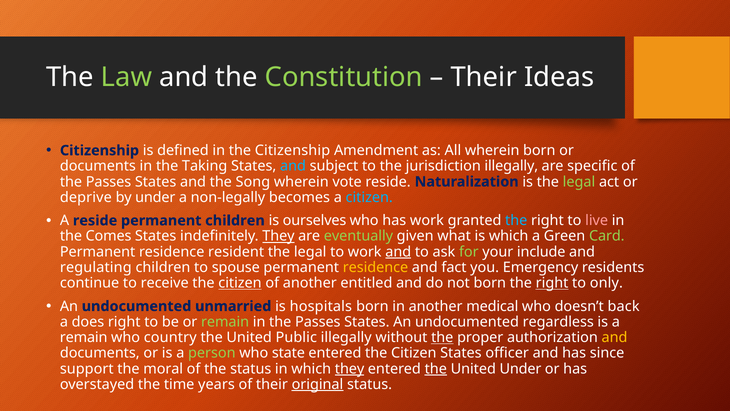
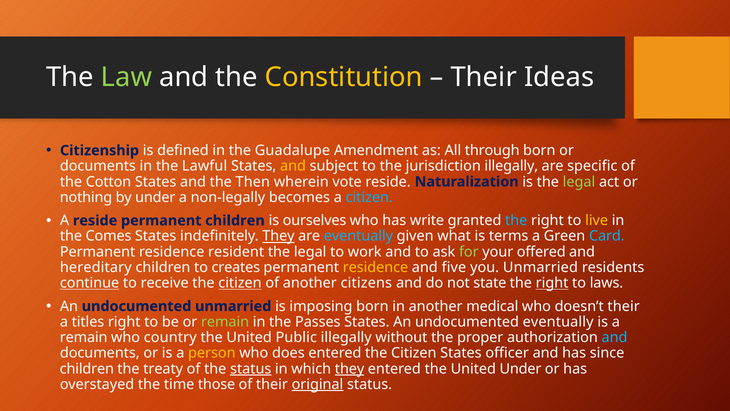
Constitution colour: light green -> yellow
the Citizenship: Citizenship -> Guadalupe
All wherein: wherein -> through
Taking: Taking -> Lawful
and at (293, 166) colour: light blue -> yellow
Passes at (109, 182): Passes -> Cotton
Song: Song -> Then
deprive: deprive -> nothing
has work: work -> write
live colour: pink -> yellow
eventually at (358, 236) colour: light green -> light blue
is which: which -> terms
Card colour: light green -> light blue
and at (398, 252) underline: present -> none
include: include -> offered
regulating: regulating -> hereditary
spouse: spouse -> creates
fact: fact -> five
you Emergency: Emergency -> Unmarried
continue underline: none -> present
entitled: entitled -> citizens
not born: born -> state
only: only -> laws
hospitals: hospitals -> imposing
doesn’t back: back -> their
does: does -> titles
undocumented regardless: regardless -> eventually
the at (442, 337) underline: present -> none
and at (615, 337) colour: yellow -> light blue
person colour: light green -> yellow
state: state -> does
support at (87, 368): support -> children
moral: moral -> treaty
status at (251, 368) underline: none -> present
the at (436, 368) underline: present -> none
years: years -> those
